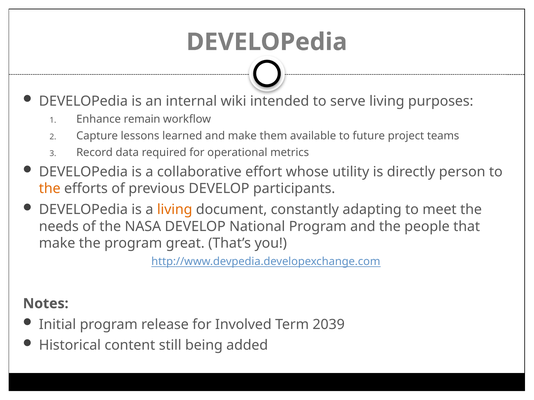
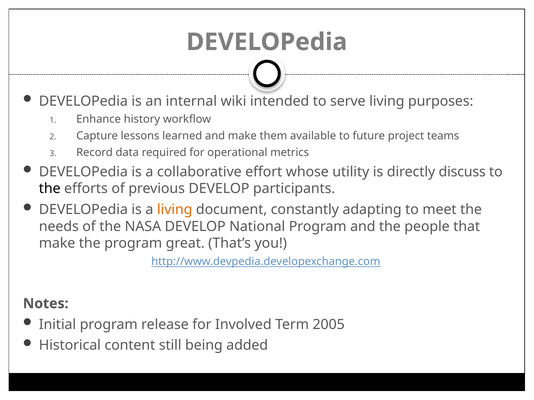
remain: remain -> history
person: person -> discuss
the at (50, 189) colour: orange -> black
2039: 2039 -> 2005
